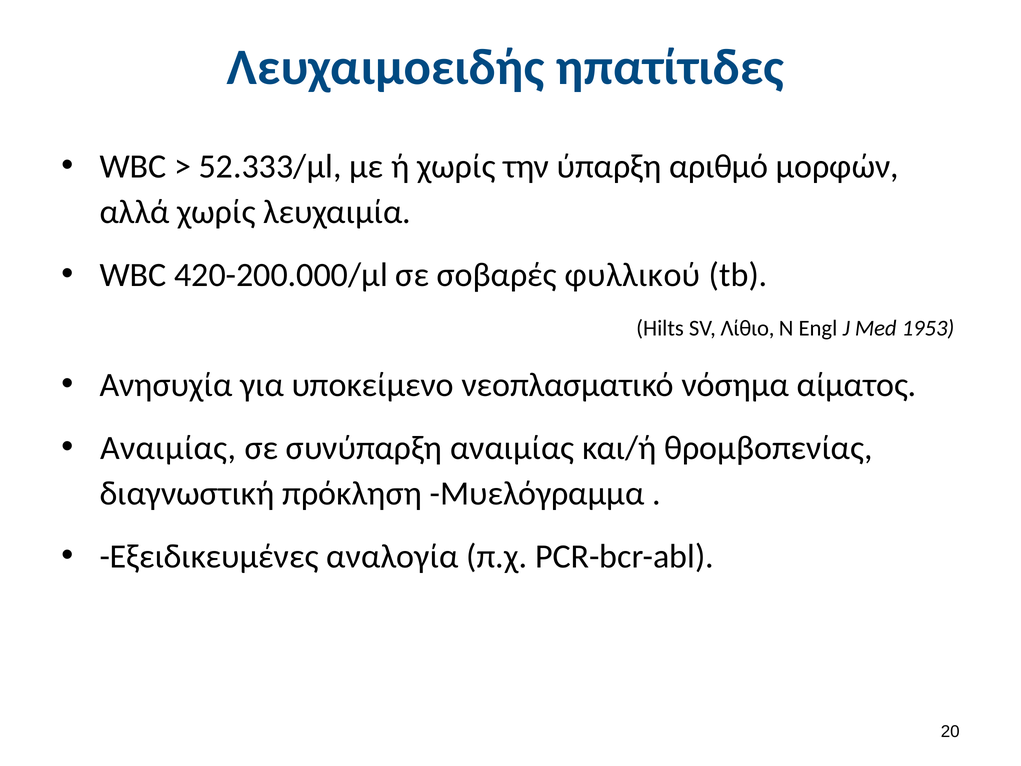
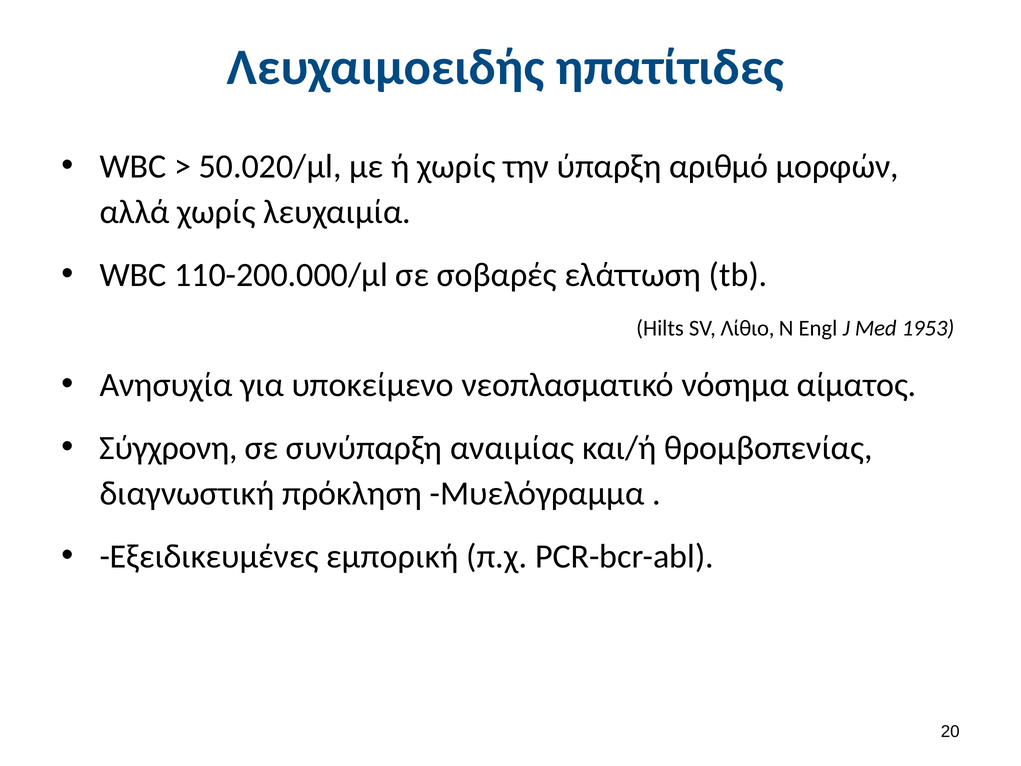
52.333/μl: 52.333/μl -> 50.020/μl
420-200.000/μl: 420-200.000/μl -> 110-200.000/μl
φυλλικού: φυλλικού -> ελάττωση
Αναιμίας at (168, 448): Αναιμίας -> Σύγχρονη
αναλογία: αναλογία -> εμπορική
